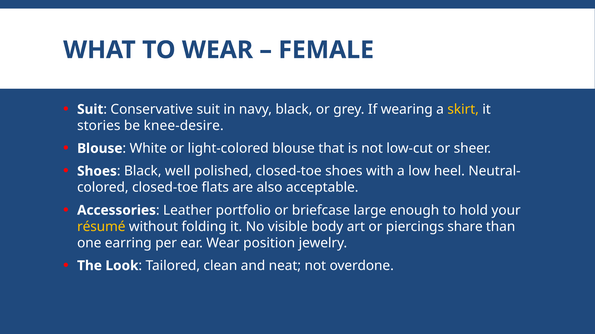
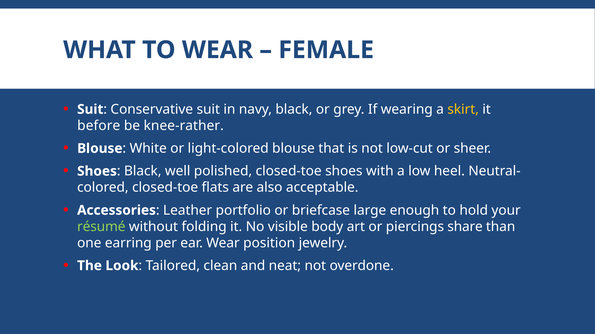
stories: stories -> before
knee-desire: knee-desire -> knee-rather
résumé colour: yellow -> light green
